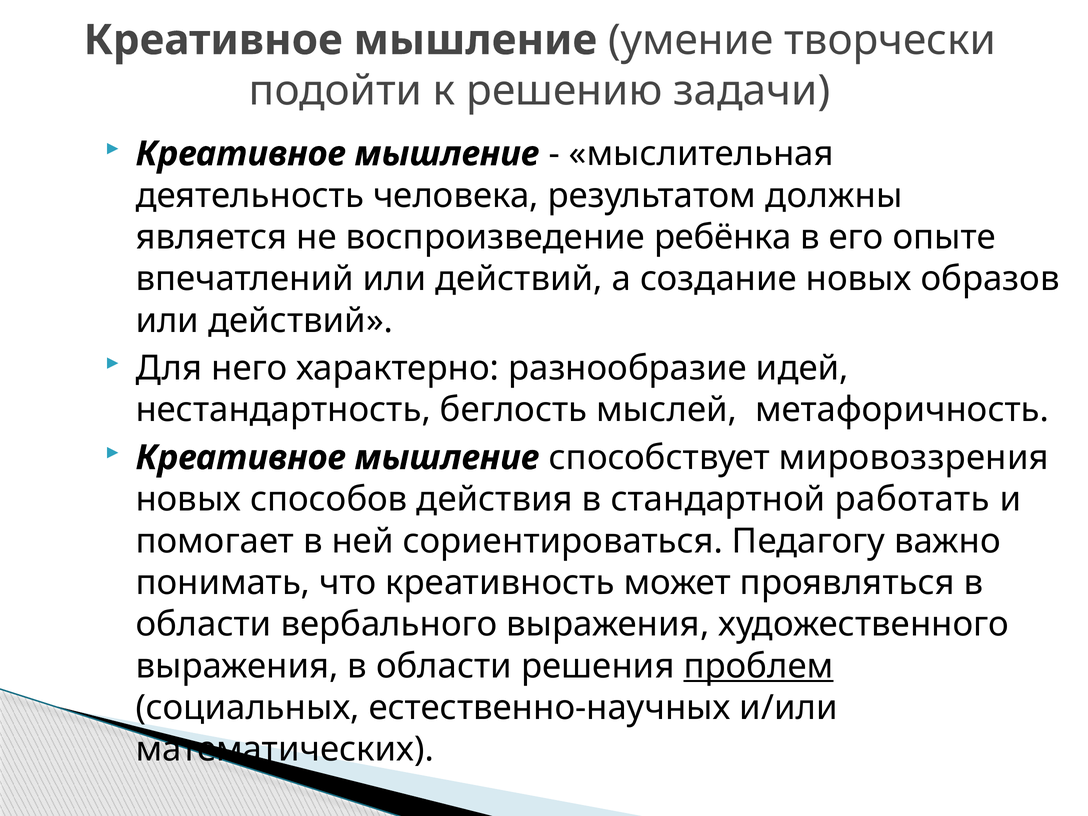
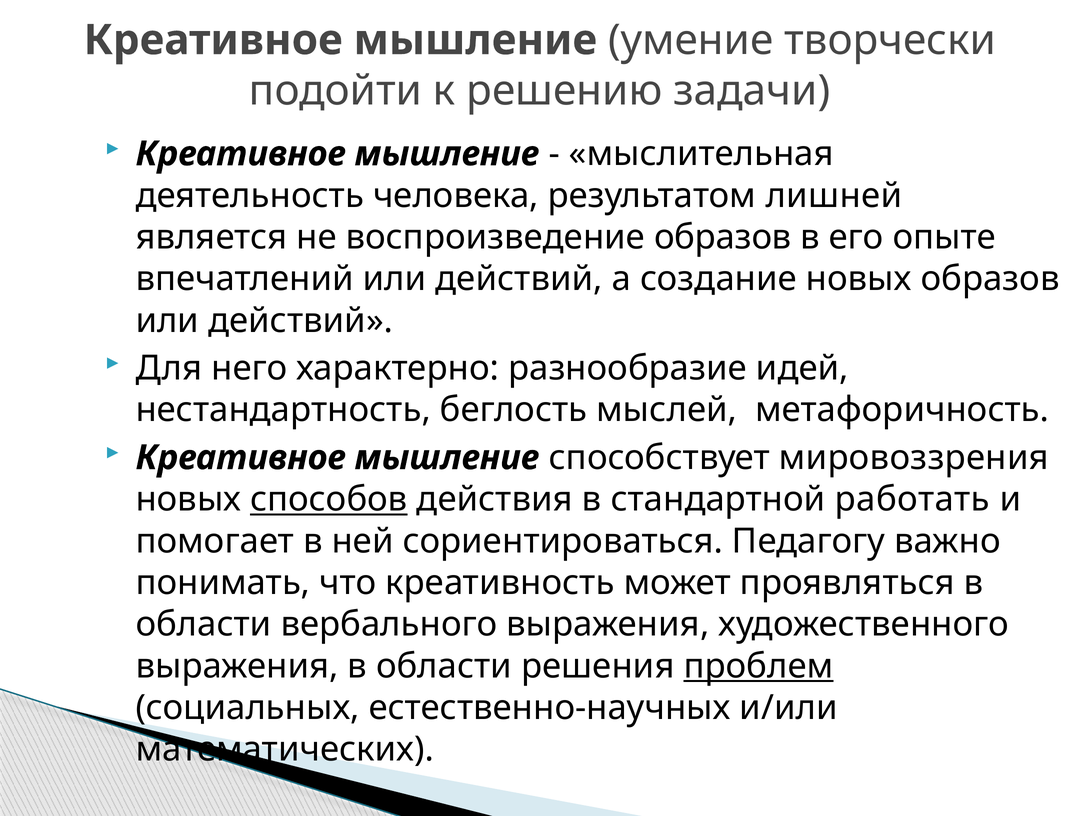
должны: должны -> лишней
воспроизведение ребёнка: ребёнка -> образов
способов underline: none -> present
